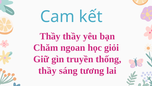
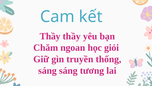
thầy at (47, 70): thầy -> sáng
